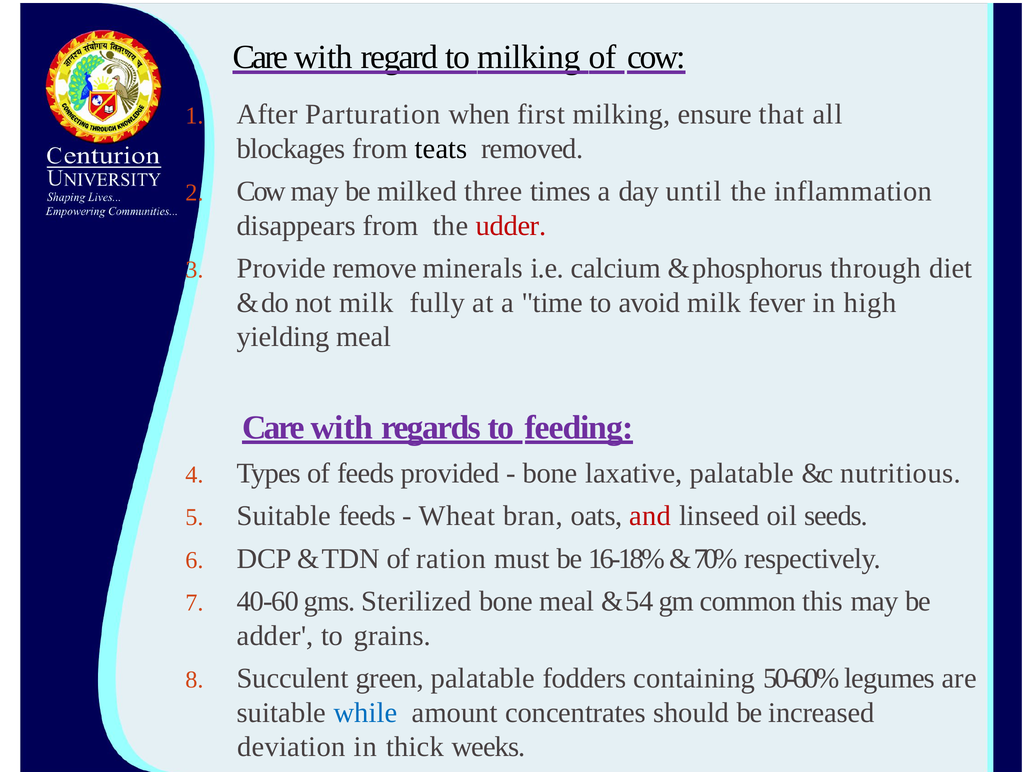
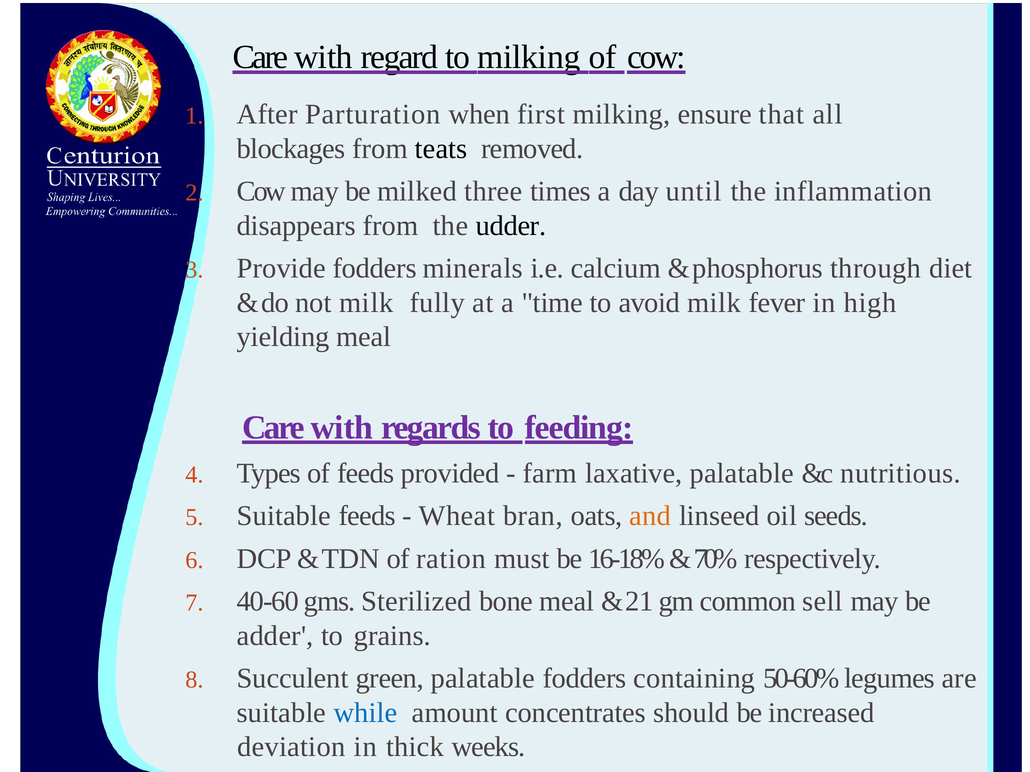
udder colour: red -> black
Provide remove: remove -> fodders
bone at (550, 473): bone -> farm
and colour: red -> orange
54: 54 -> 21
this: this -> sell
